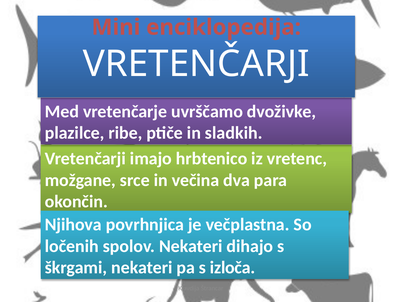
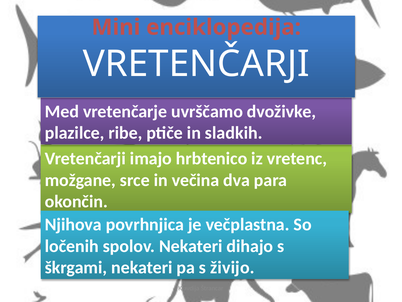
izloča: izloča -> živijo
